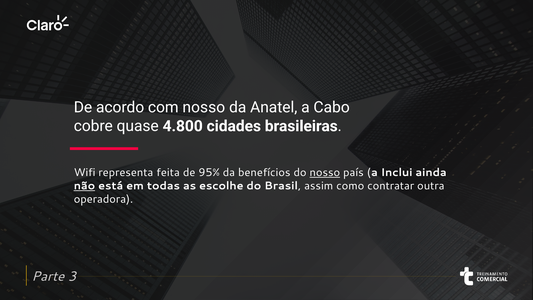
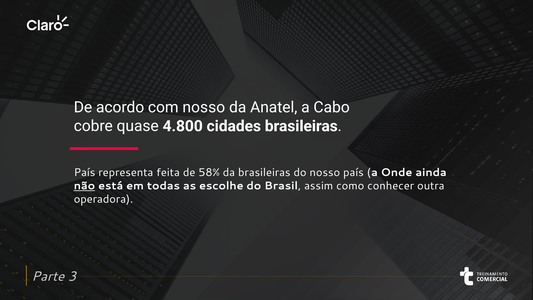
Wifi at (85, 173): Wifi -> País
95%: 95% -> 58%
da benefícios: benefícios -> brasileiras
nosso at (325, 173) underline: present -> none
Inclui: Inclui -> Onde
contratar: contratar -> conhecer
